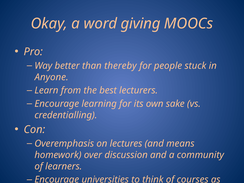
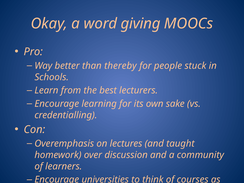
Anyone: Anyone -> Schools
means: means -> taught
